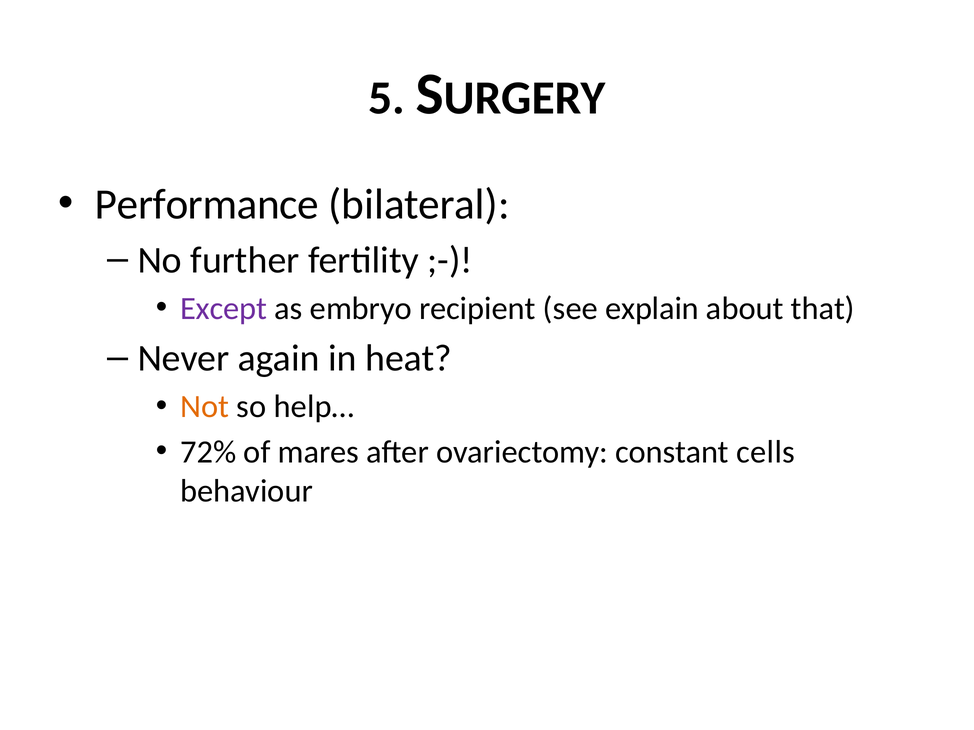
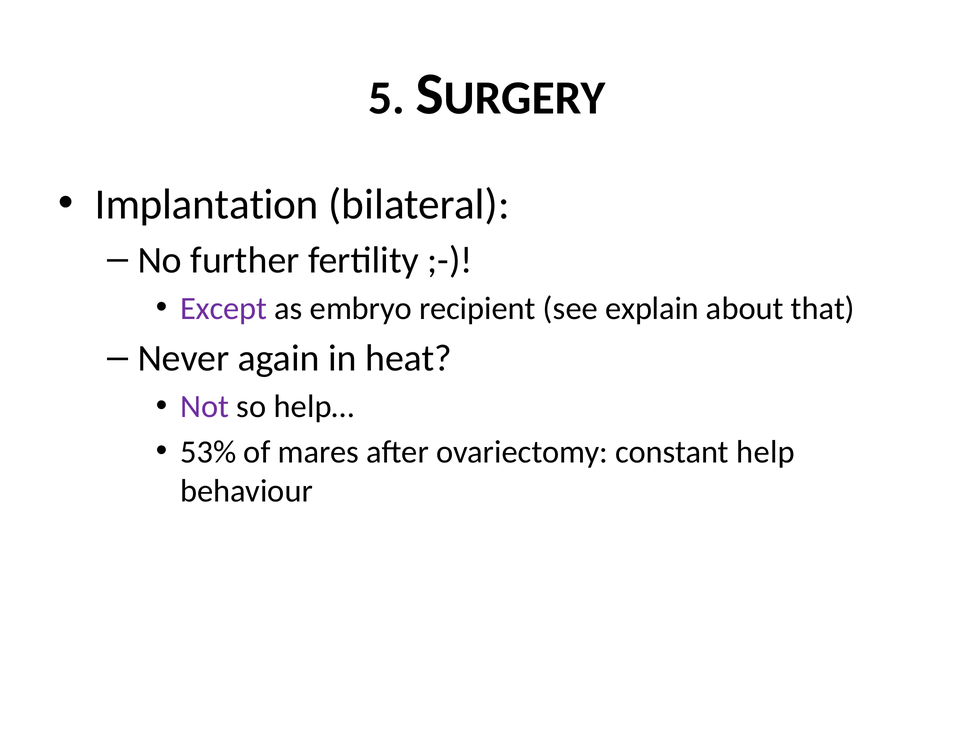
Performance: Performance -> Implantation
Not colour: orange -> purple
72%: 72% -> 53%
cells: cells -> help
